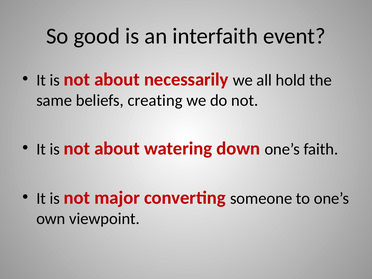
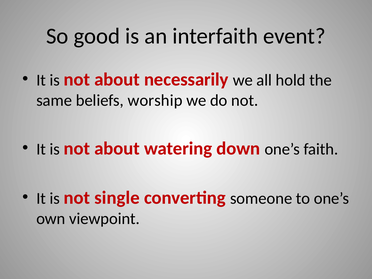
creating: creating -> worship
major: major -> single
